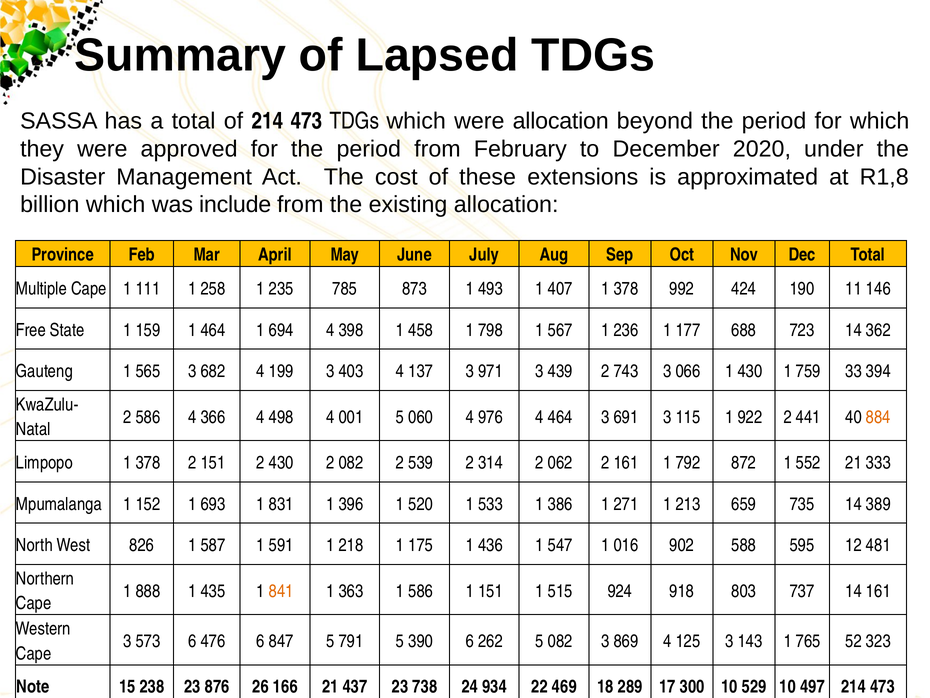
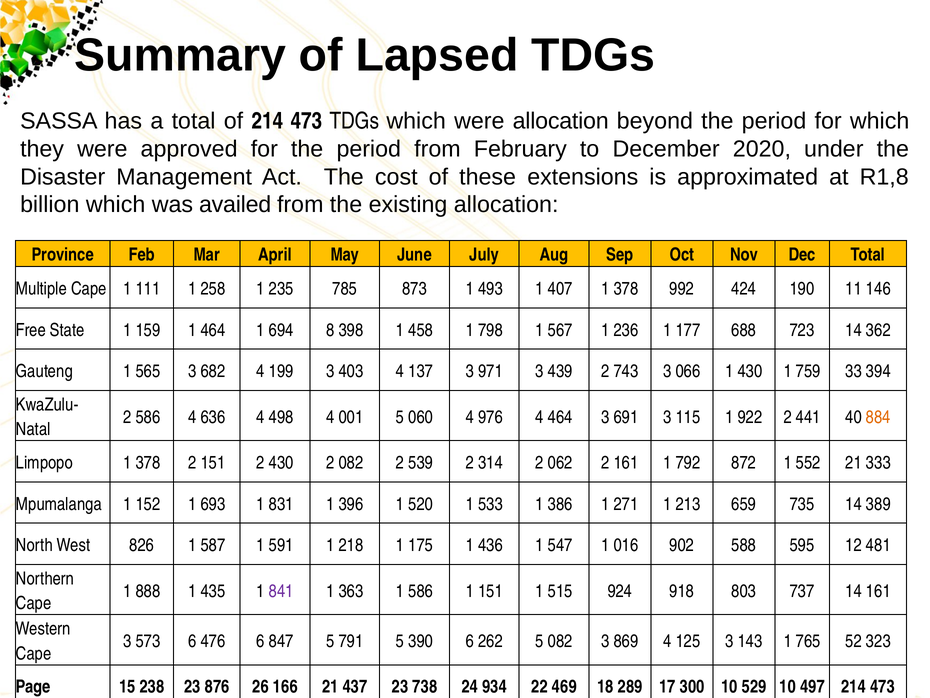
include: include -> availed
694 4: 4 -> 8
366: 366 -> 636
841 colour: orange -> purple
Note: Note -> Page
